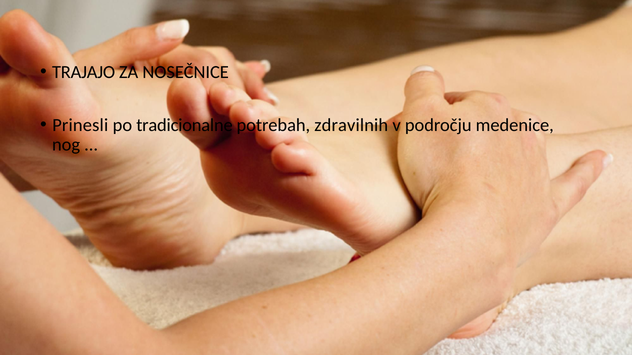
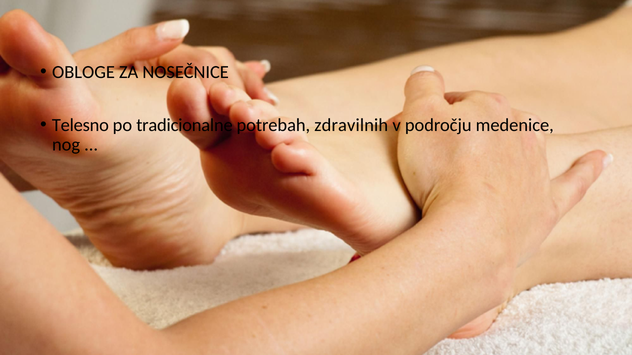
TRAJAJO: TRAJAJO -> OBLOGE
Prinesli: Prinesli -> Telesno
